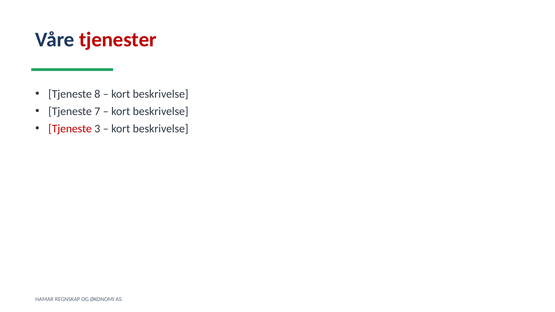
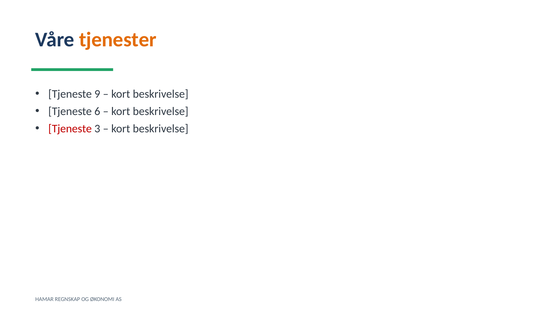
tjenester colour: red -> orange
8: 8 -> 9
7: 7 -> 6
